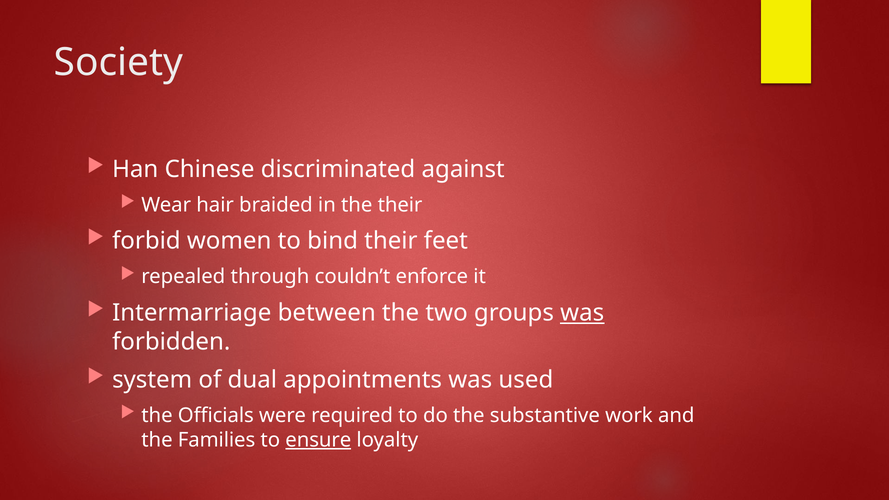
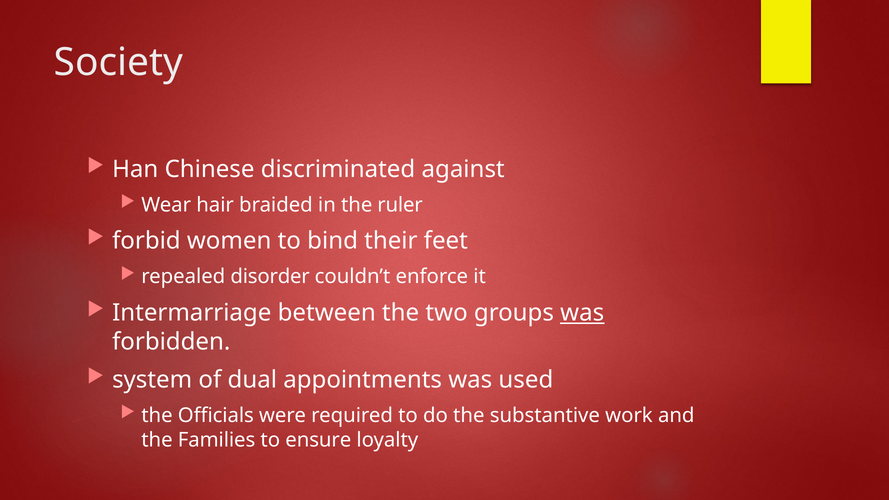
the their: their -> ruler
through: through -> disorder
ensure underline: present -> none
